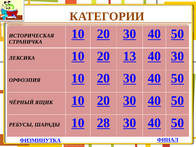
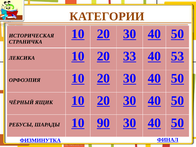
13: 13 -> 33
40 30: 30 -> 53
28: 28 -> 90
